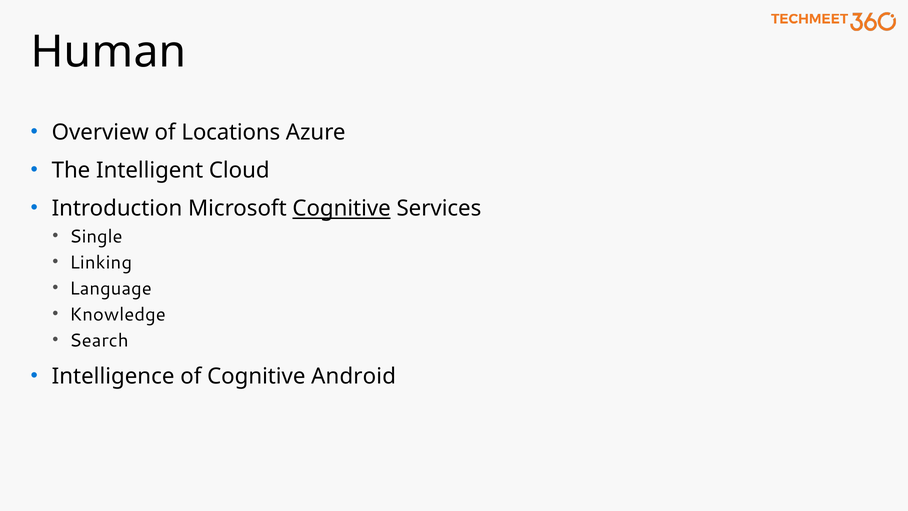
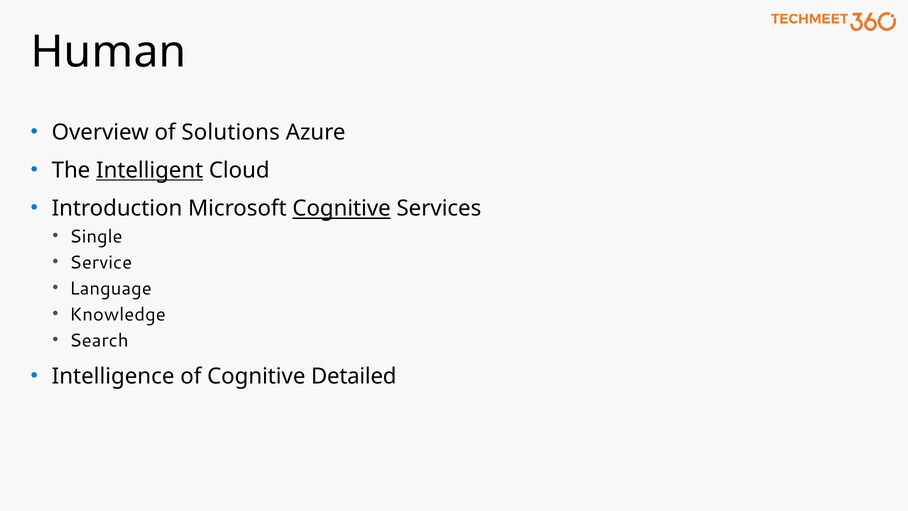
Locations: Locations -> Solutions
Intelligent underline: none -> present
Linking: Linking -> Service
Android: Android -> Detailed
